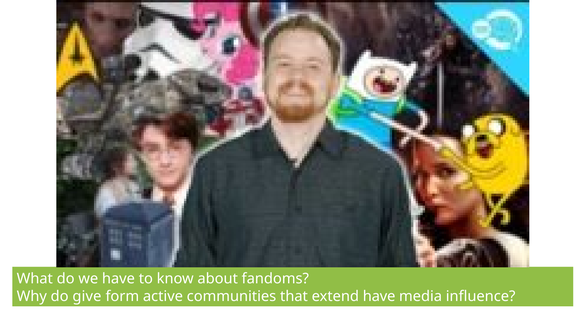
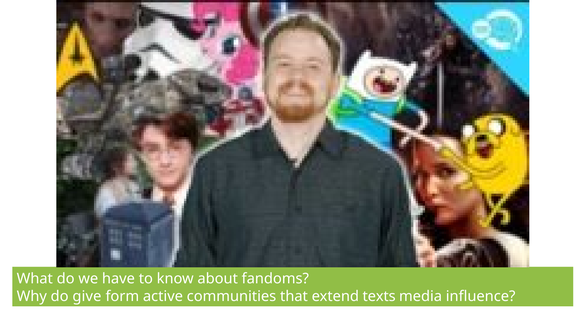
extend have: have -> texts
